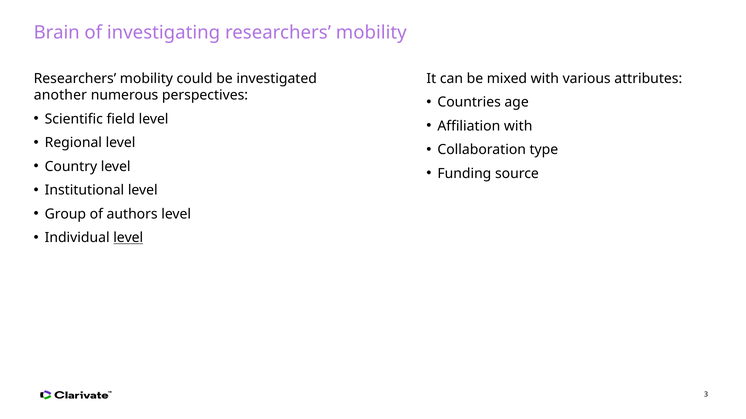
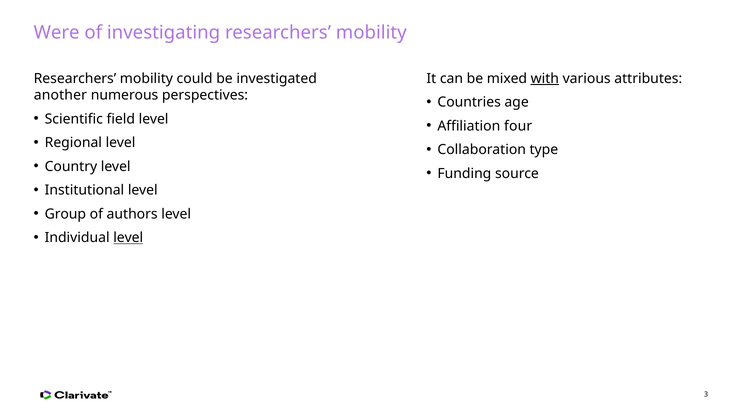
Brain: Brain -> Were
with at (545, 79) underline: none -> present
Affiliation with: with -> four
